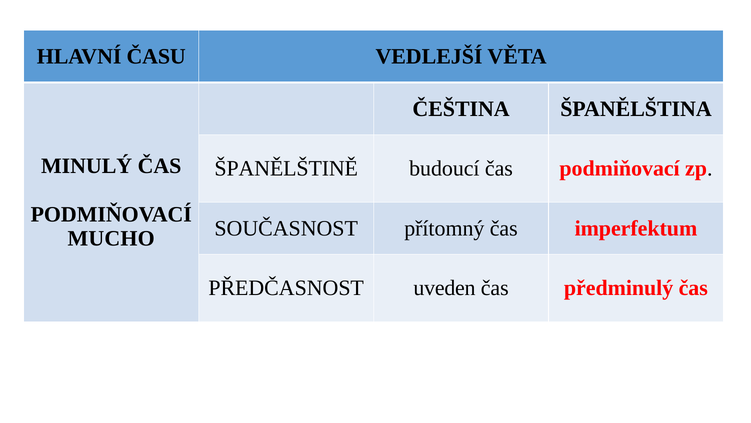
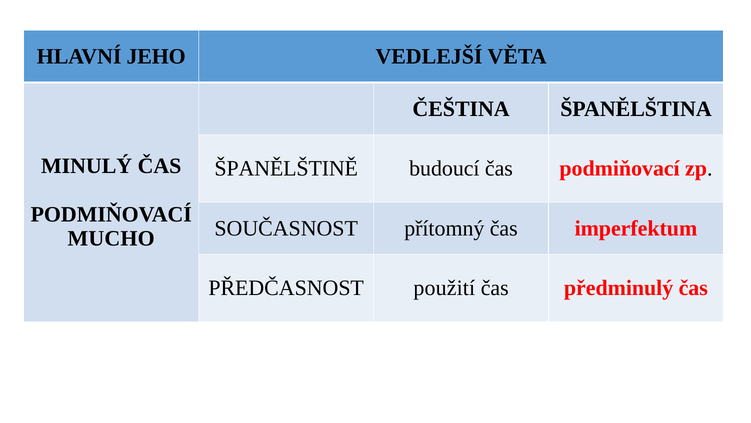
ČASU: ČASU -> JEHO
uveden: uveden -> použití
